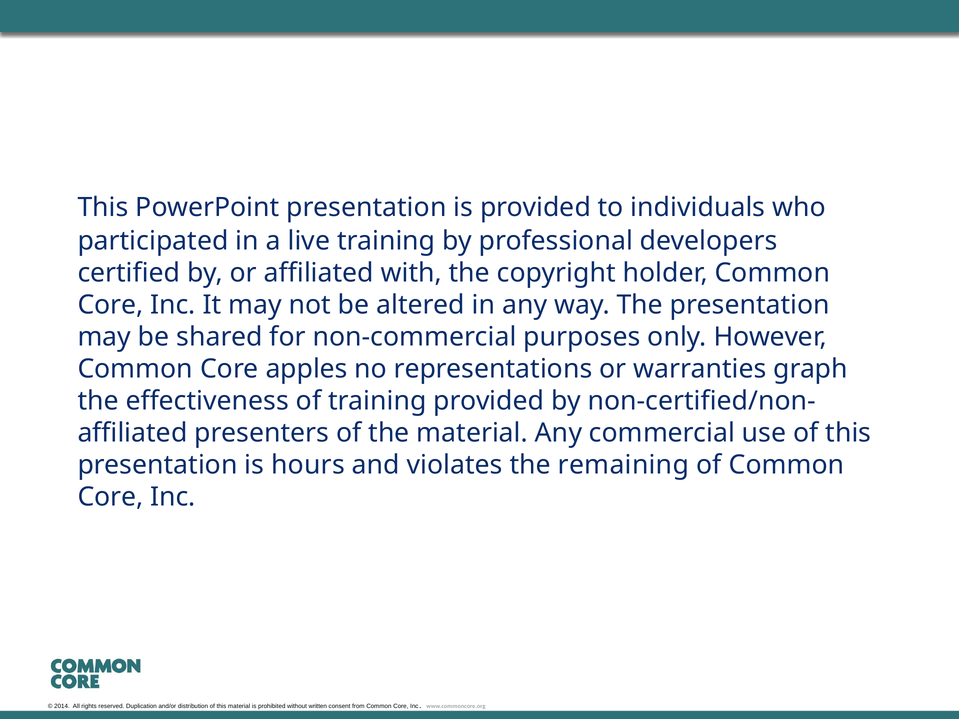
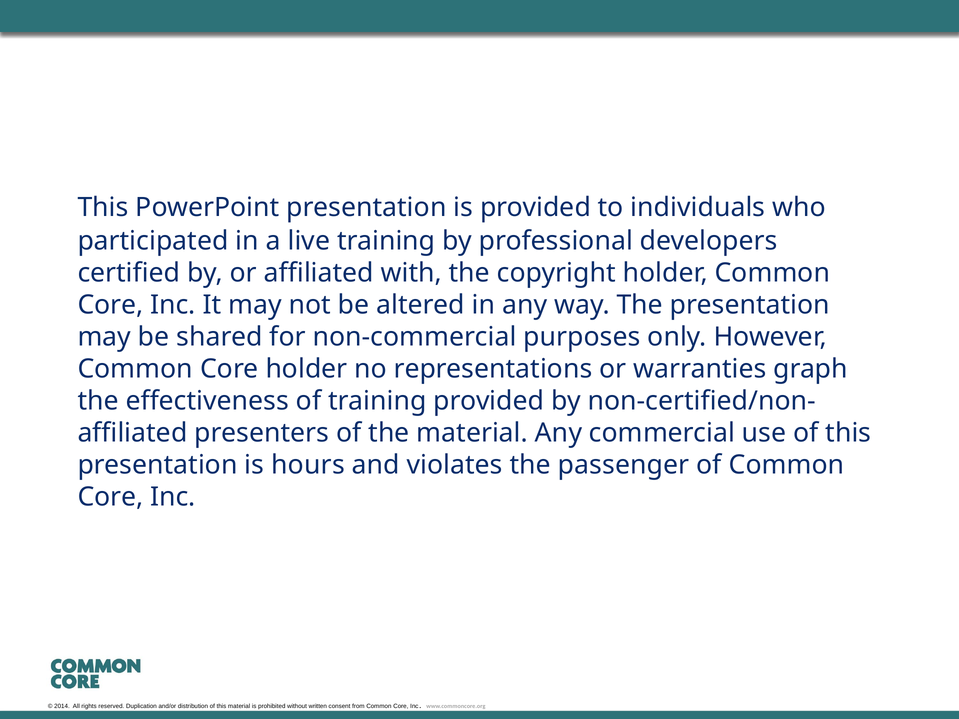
Core apples: apples -> holder
remaining: remaining -> passenger
